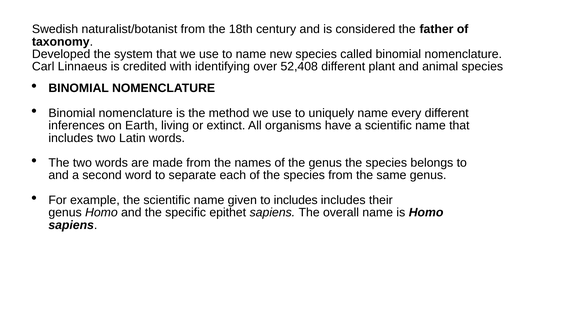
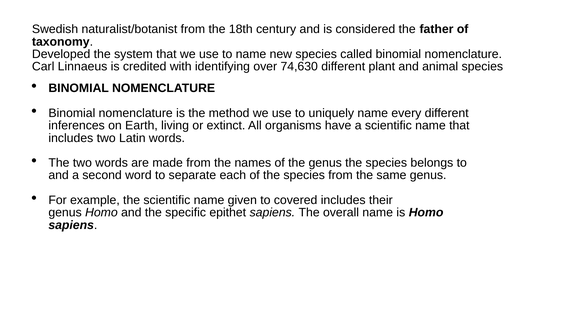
52,408: 52,408 -> 74,630
to includes: includes -> covered
